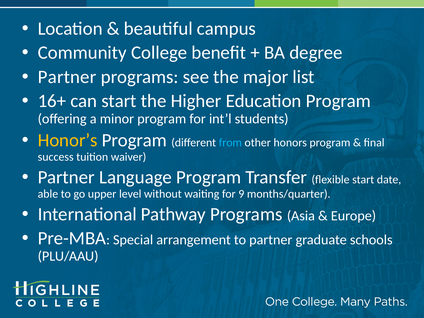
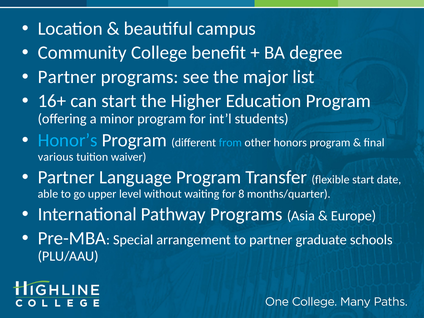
Honor’s colour: yellow -> light blue
success: success -> various
9: 9 -> 8
